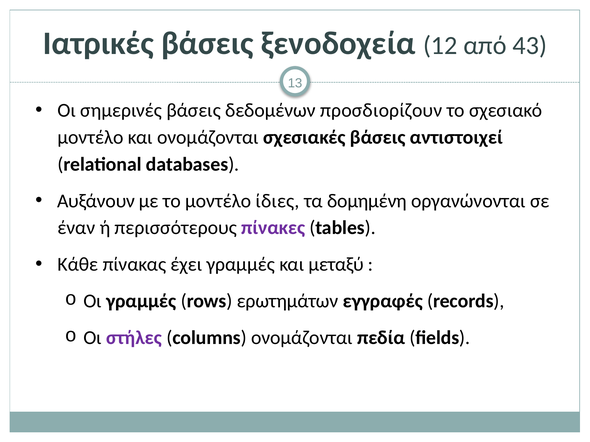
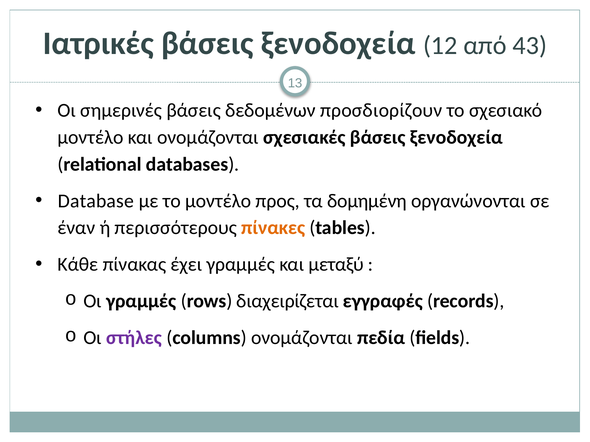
σχεσιακές βάσεις αντιστοιχεί: αντιστοιχεί -> ξενοδοχεία
Αυξάνουν: Αυξάνουν -> Database
ίδιες: ίδιες -> προς
πίνακες colour: purple -> orange
ερωτημάτων: ερωτημάτων -> διαχειρίζεται
